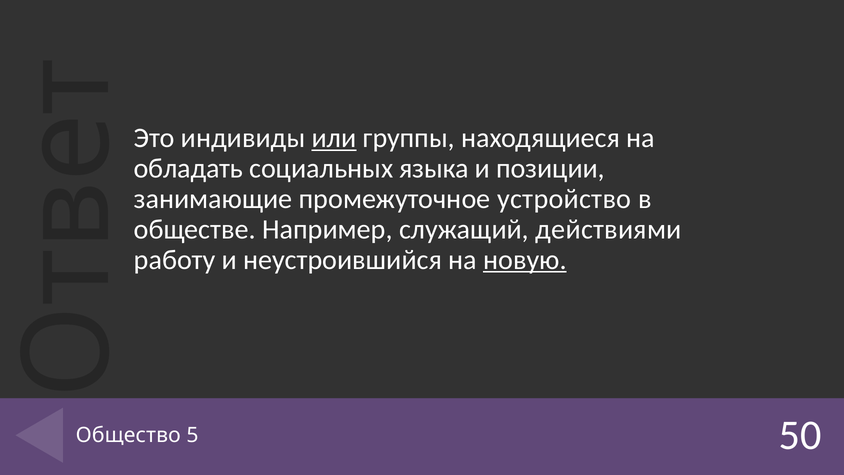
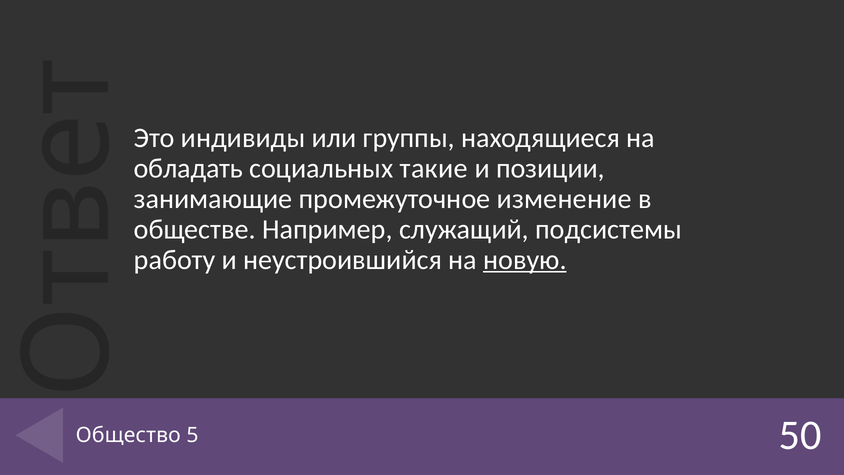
или underline: present -> none
языка: языка -> такие
устройство: устройство -> изменение
действиями: действиями -> подсистемы
